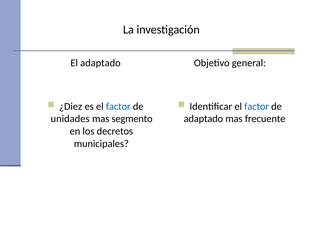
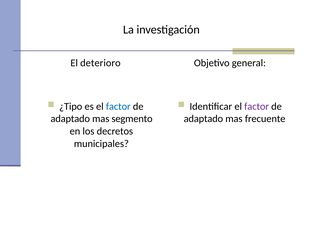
El adaptado: adaptado -> deterioro
¿Diez: ¿Diez -> ¿Tipo
factor at (257, 106) colour: blue -> purple
unidades at (70, 119): unidades -> adaptado
